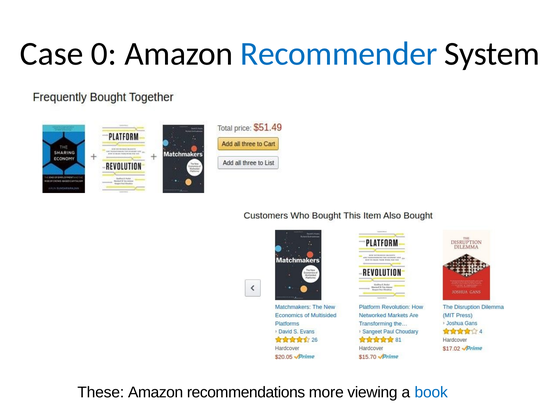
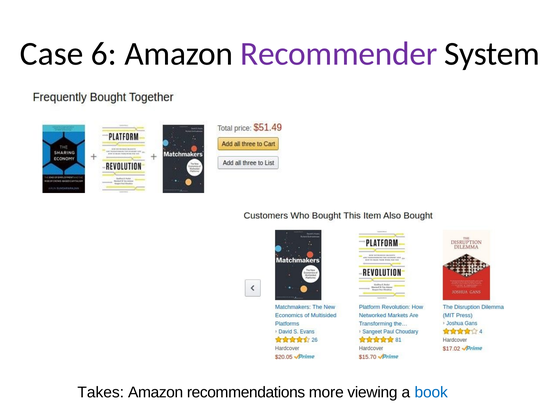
0: 0 -> 6
Recommender colour: blue -> purple
These: These -> Takes
